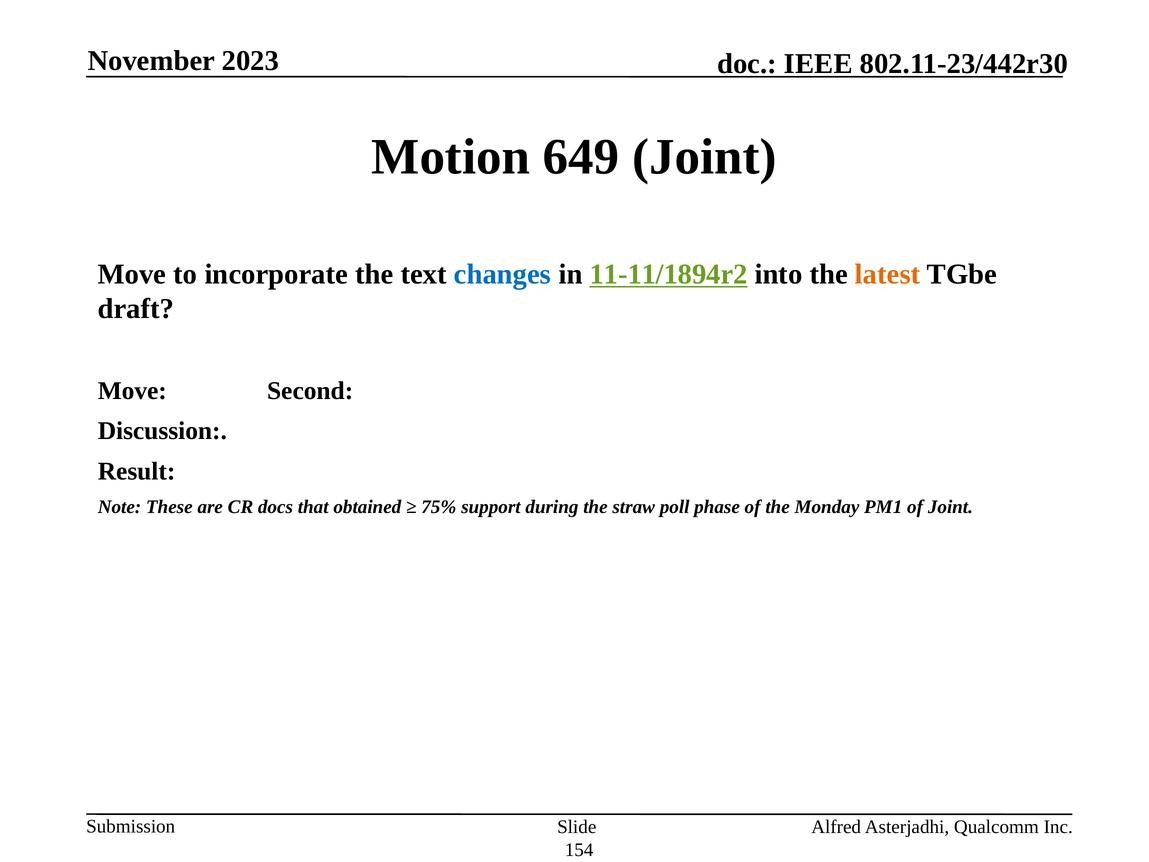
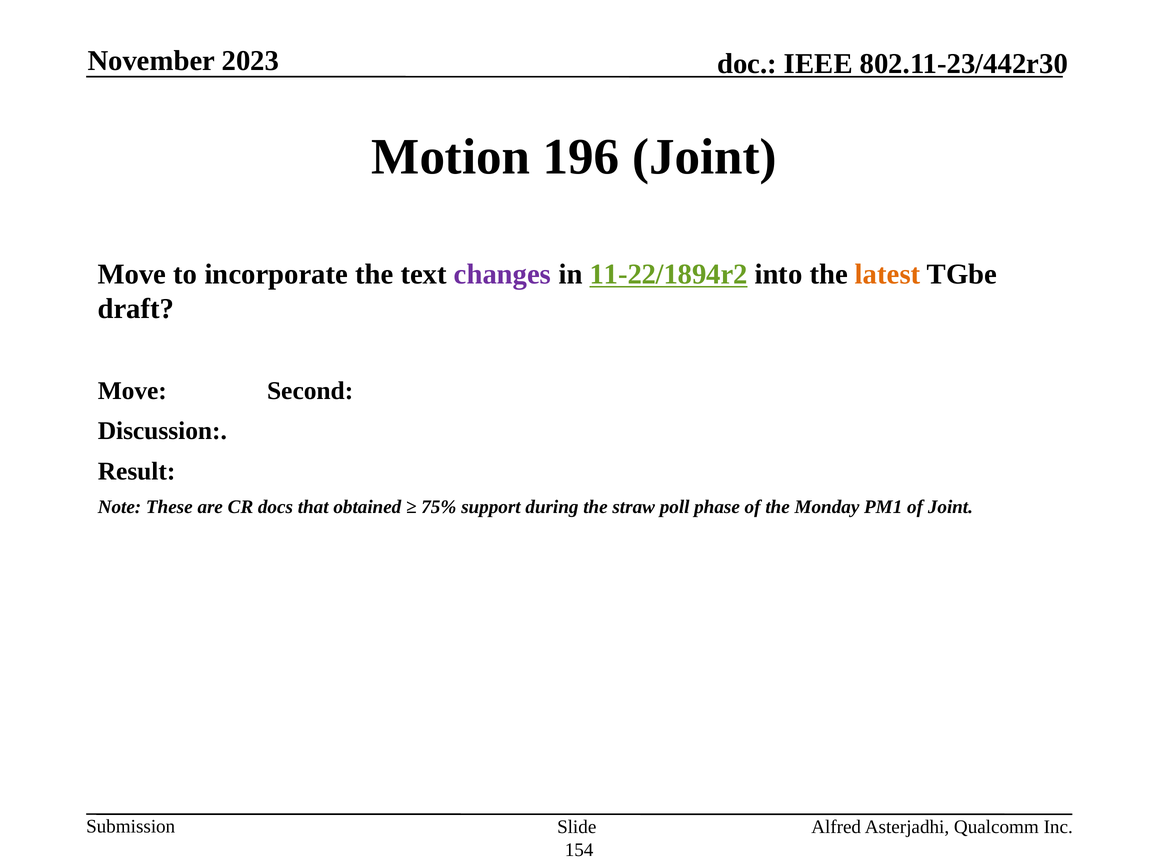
649: 649 -> 196
changes colour: blue -> purple
11-11/1894r2: 11-11/1894r2 -> 11-22/1894r2
